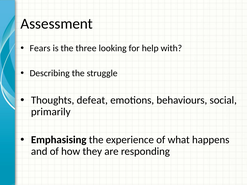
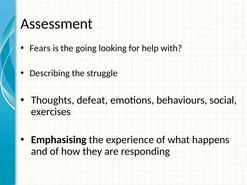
three: three -> going
primarily: primarily -> exercises
